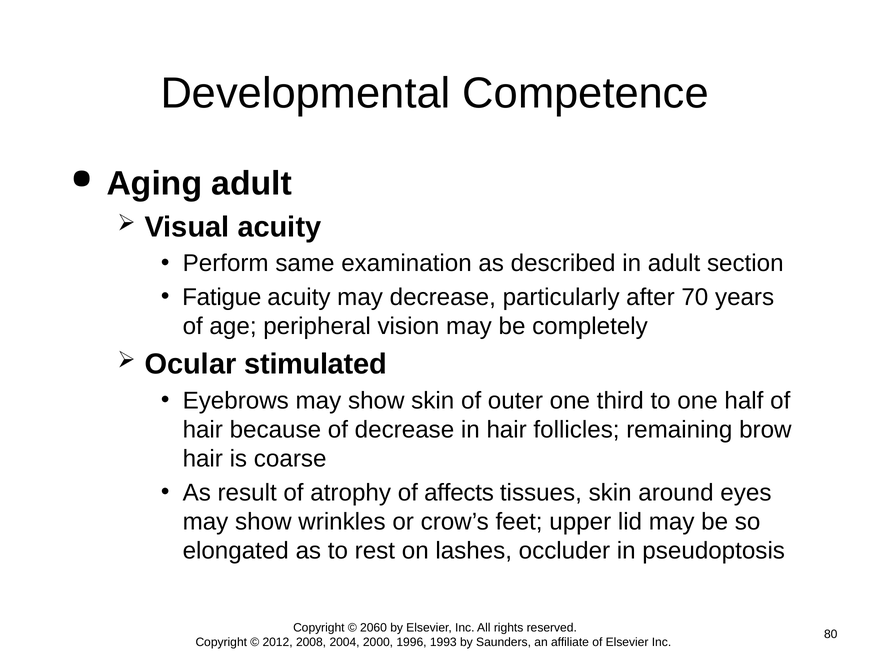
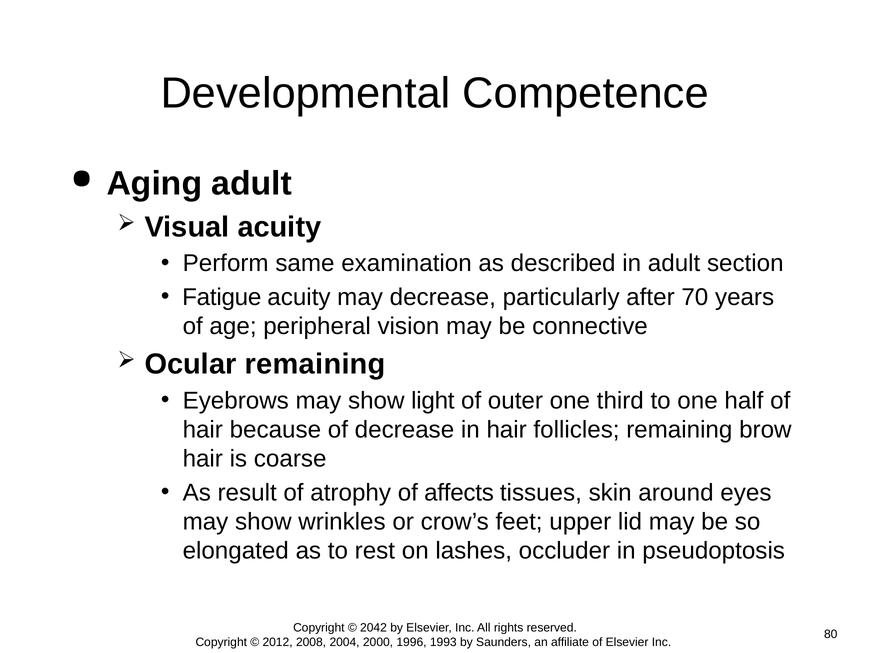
completely: completely -> connective
Ocular stimulated: stimulated -> remaining
show skin: skin -> light
2060: 2060 -> 2042
